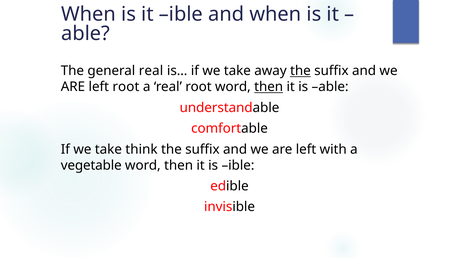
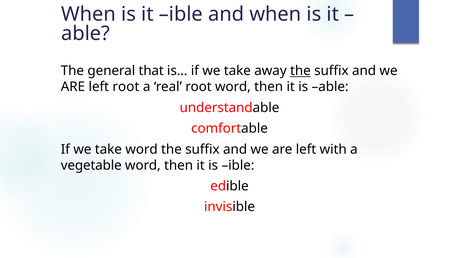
general real: real -> that
then at (269, 87) underline: present -> none
take think: think -> word
